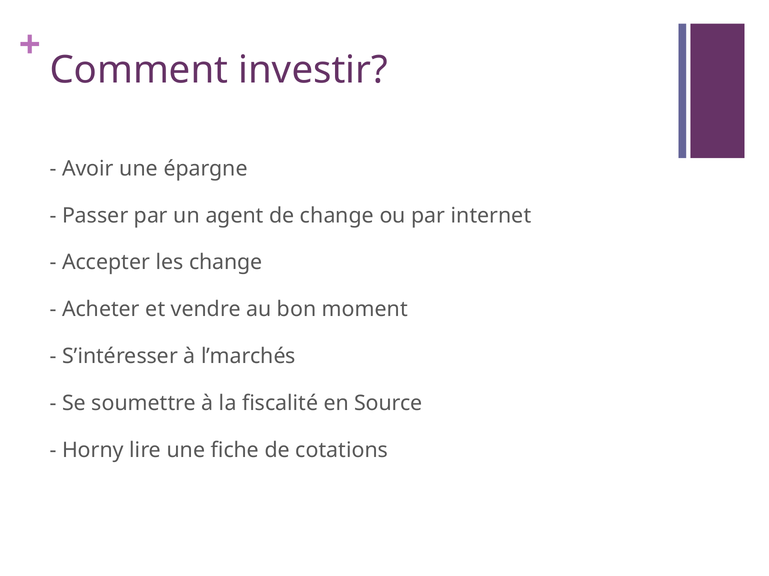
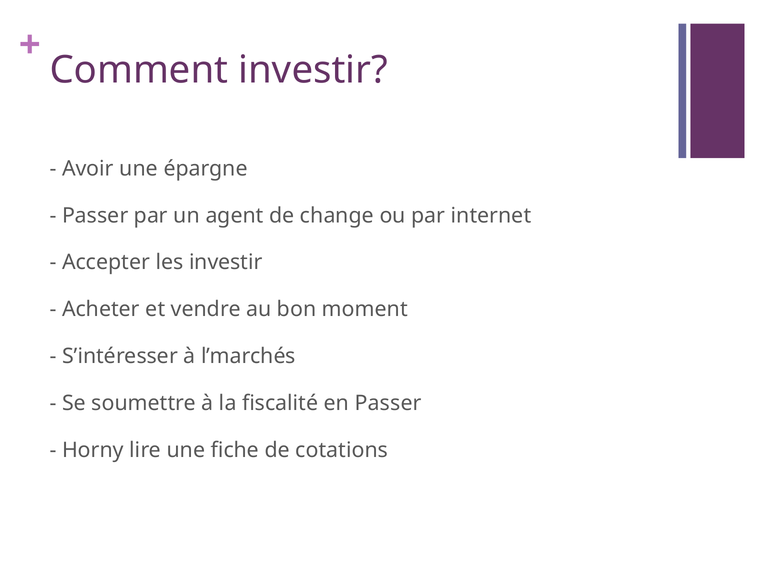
les change: change -> investir
en Source: Source -> Passer
